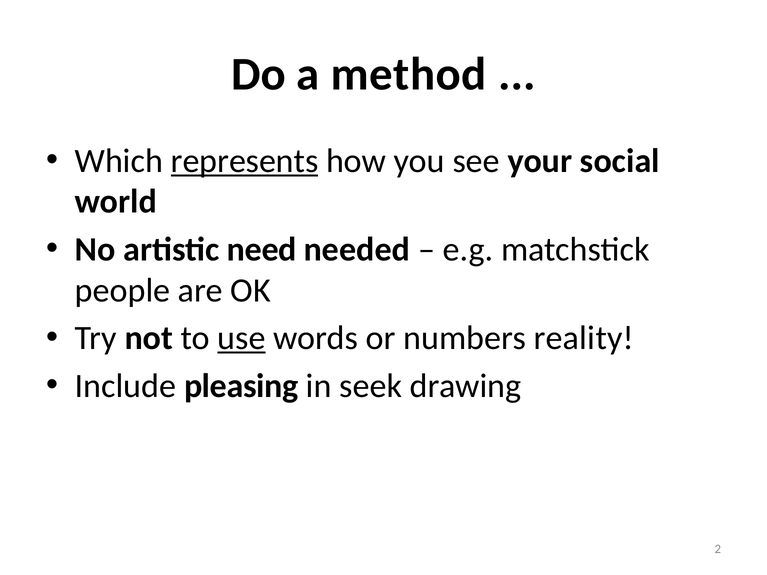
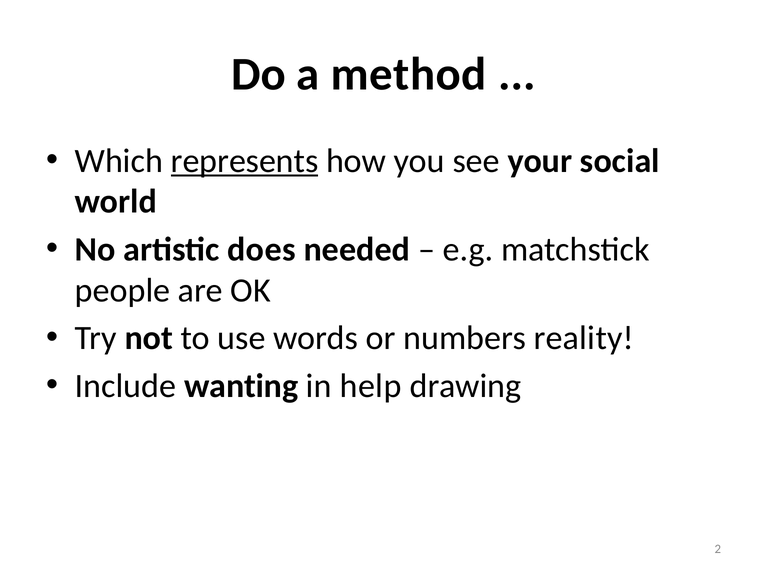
need: need -> does
use underline: present -> none
pleasing: pleasing -> wanting
seek: seek -> help
